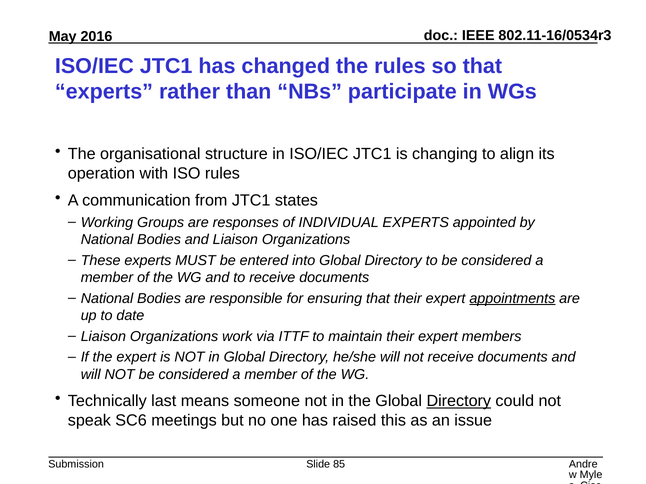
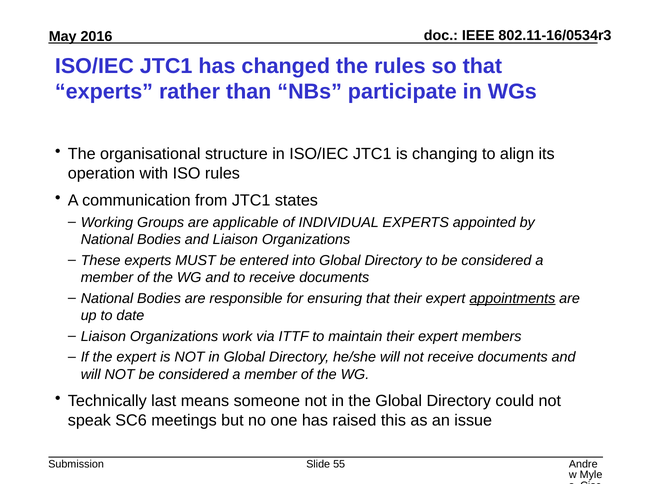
responses: responses -> applicable
Directory at (459, 401) underline: present -> none
85: 85 -> 55
